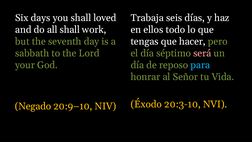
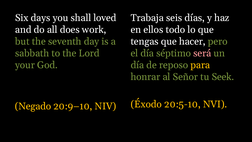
all shall: shall -> does
para colour: light blue -> yellow
Vida: Vida -> Seek
20:3-10: 20:3-10 -> 20:5-10
